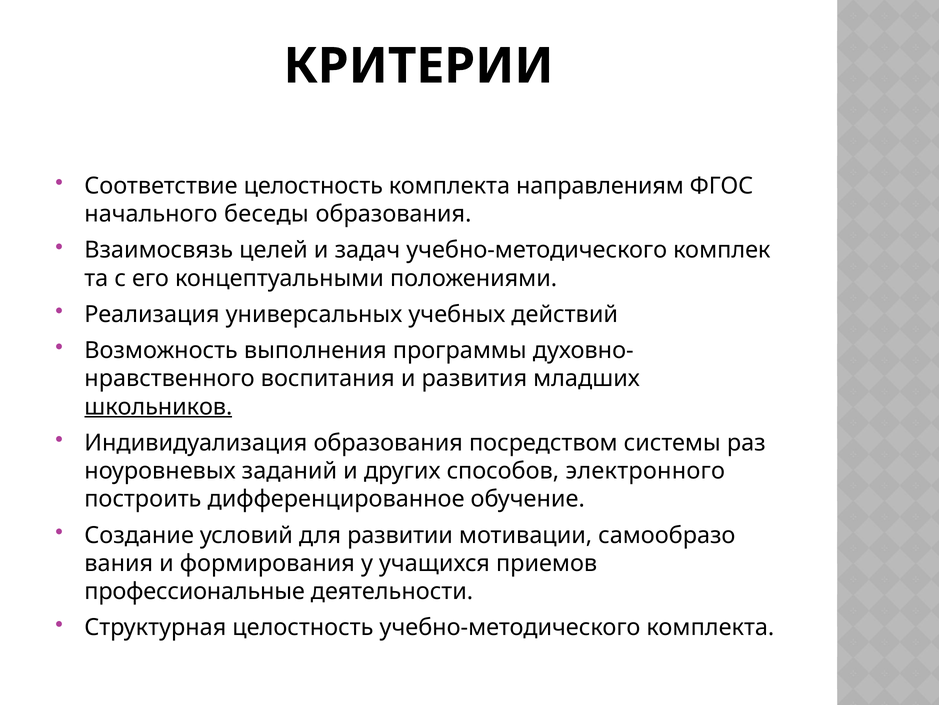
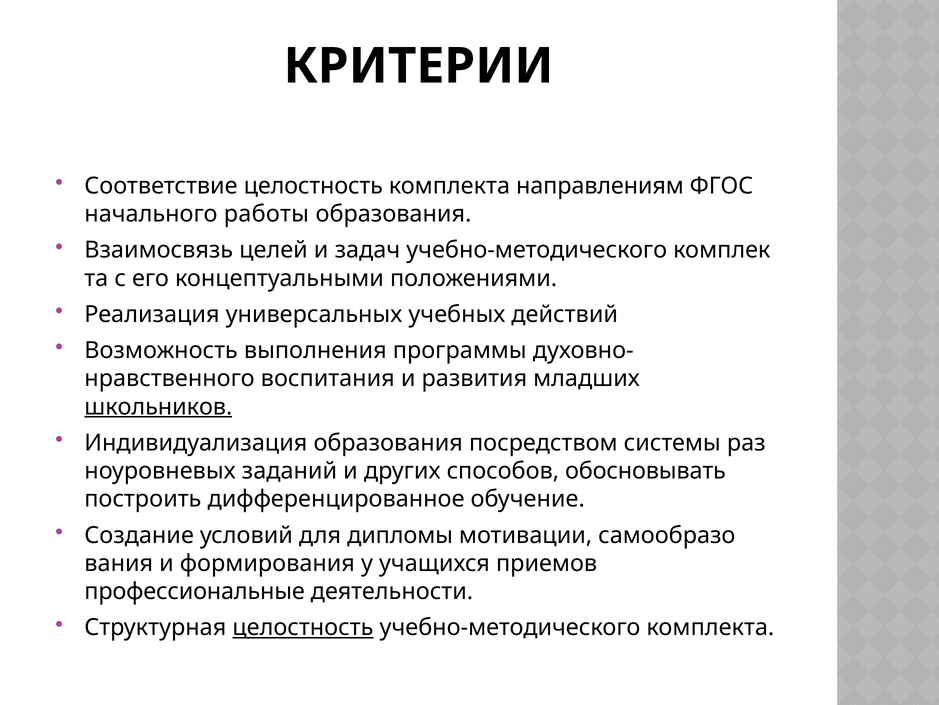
беседы: беседы -> работы
электронного: электронного -> обосновывать
развитии: развитии -> дипломы
целостность at (303, 627) underline: none -> present
